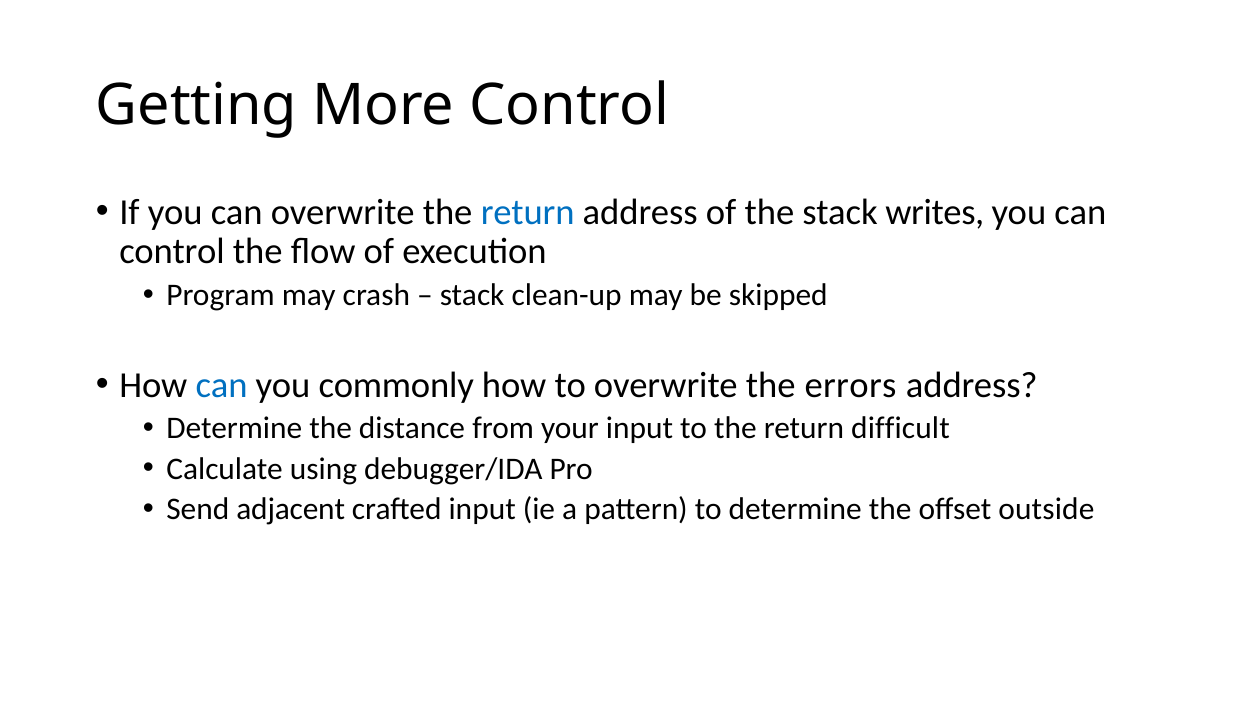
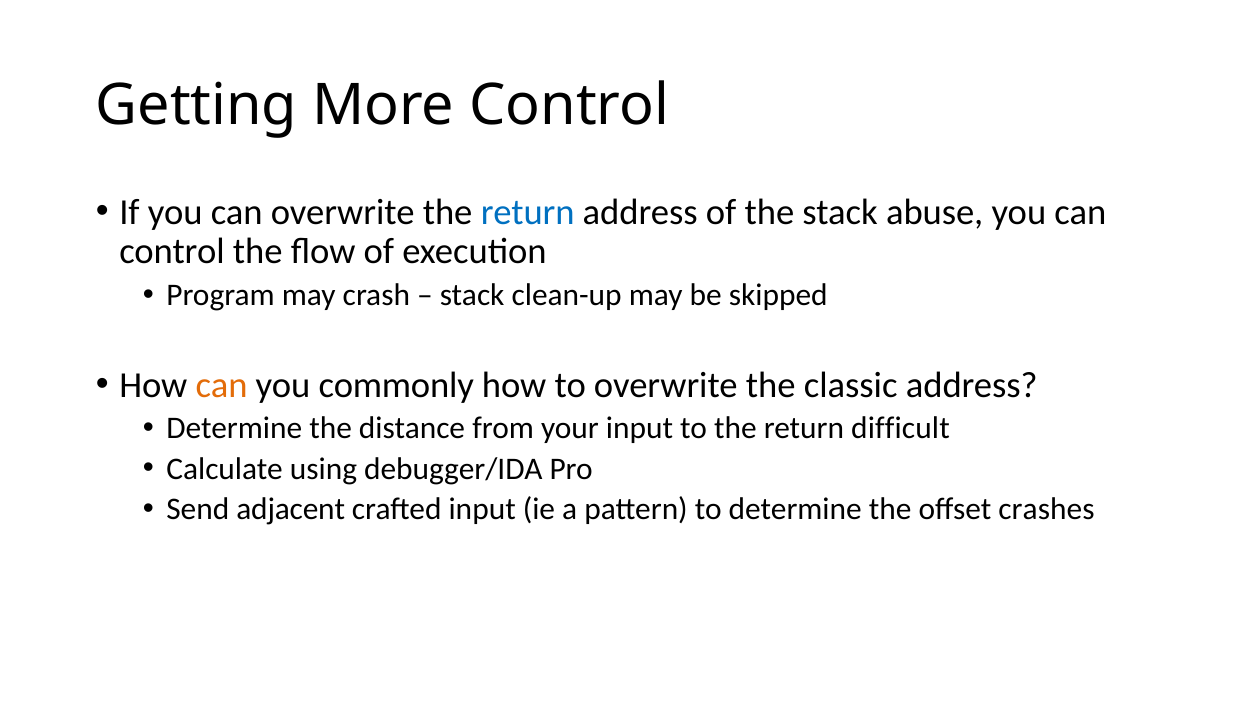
writes: writes -> abuse
can at (222, 385) colour: blue -> orange
errors: errors -> classic
outside: outside -> crashes
